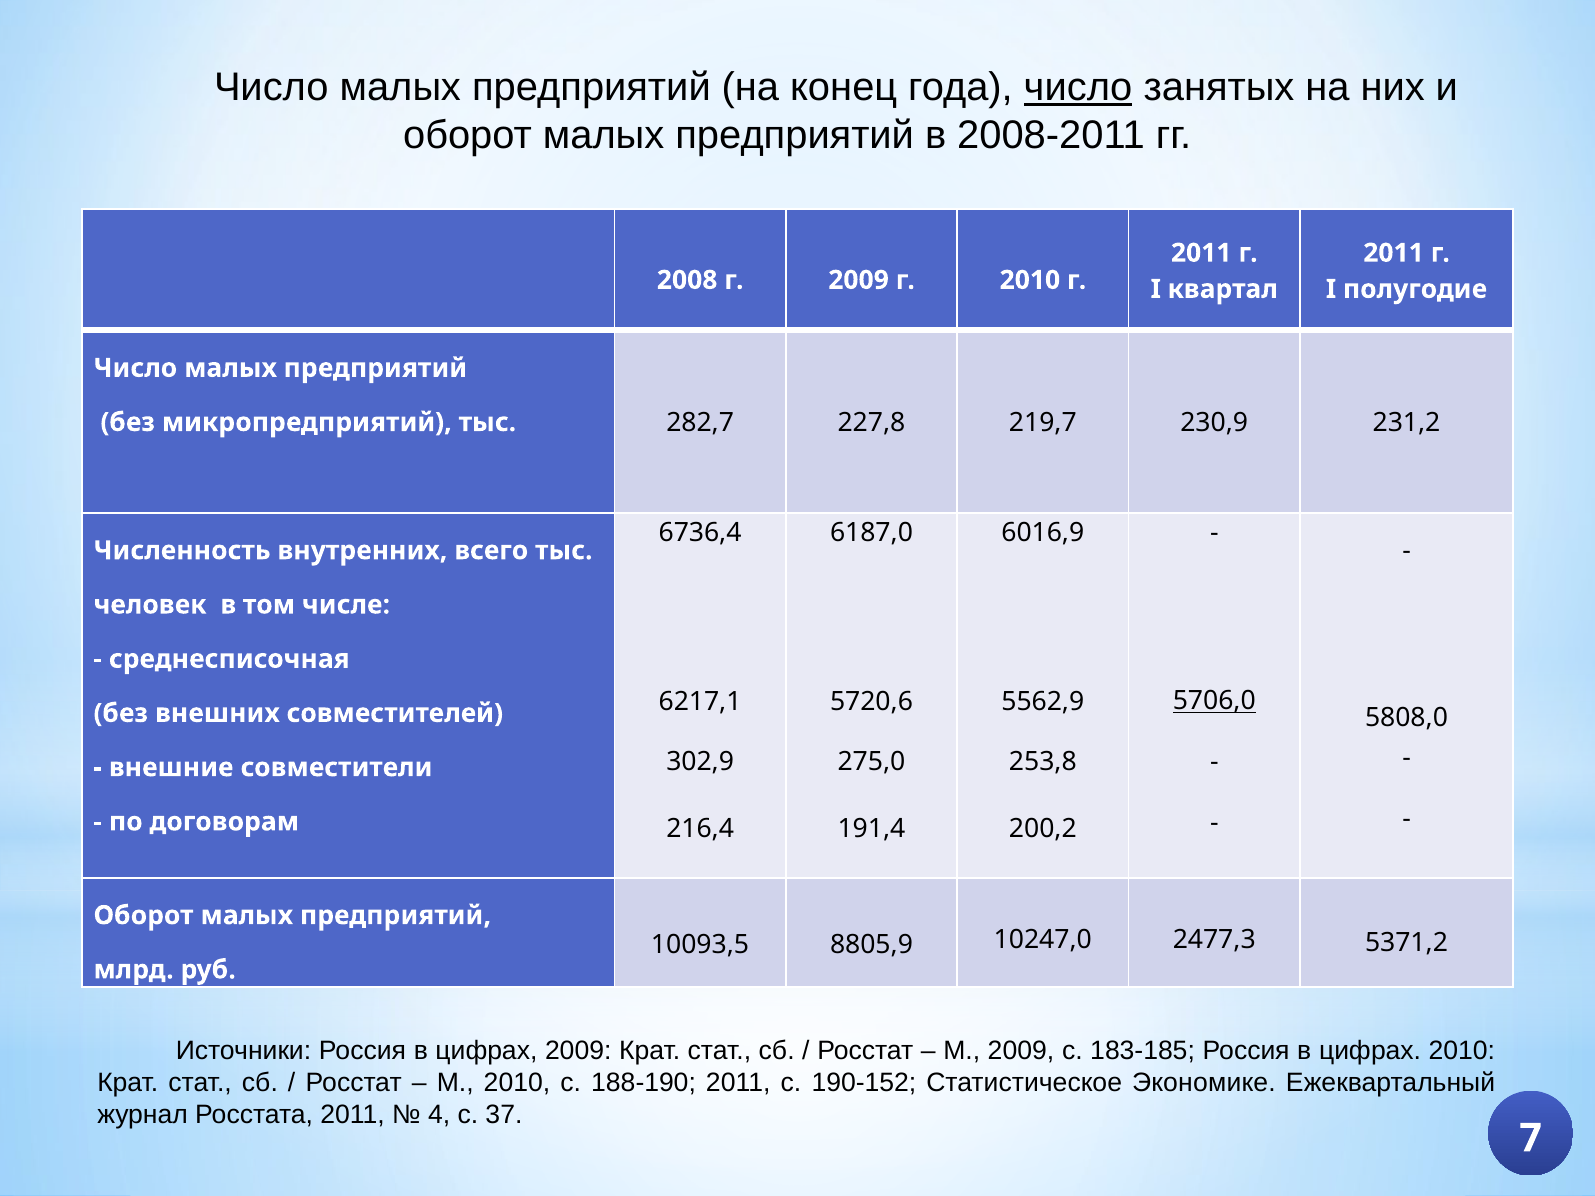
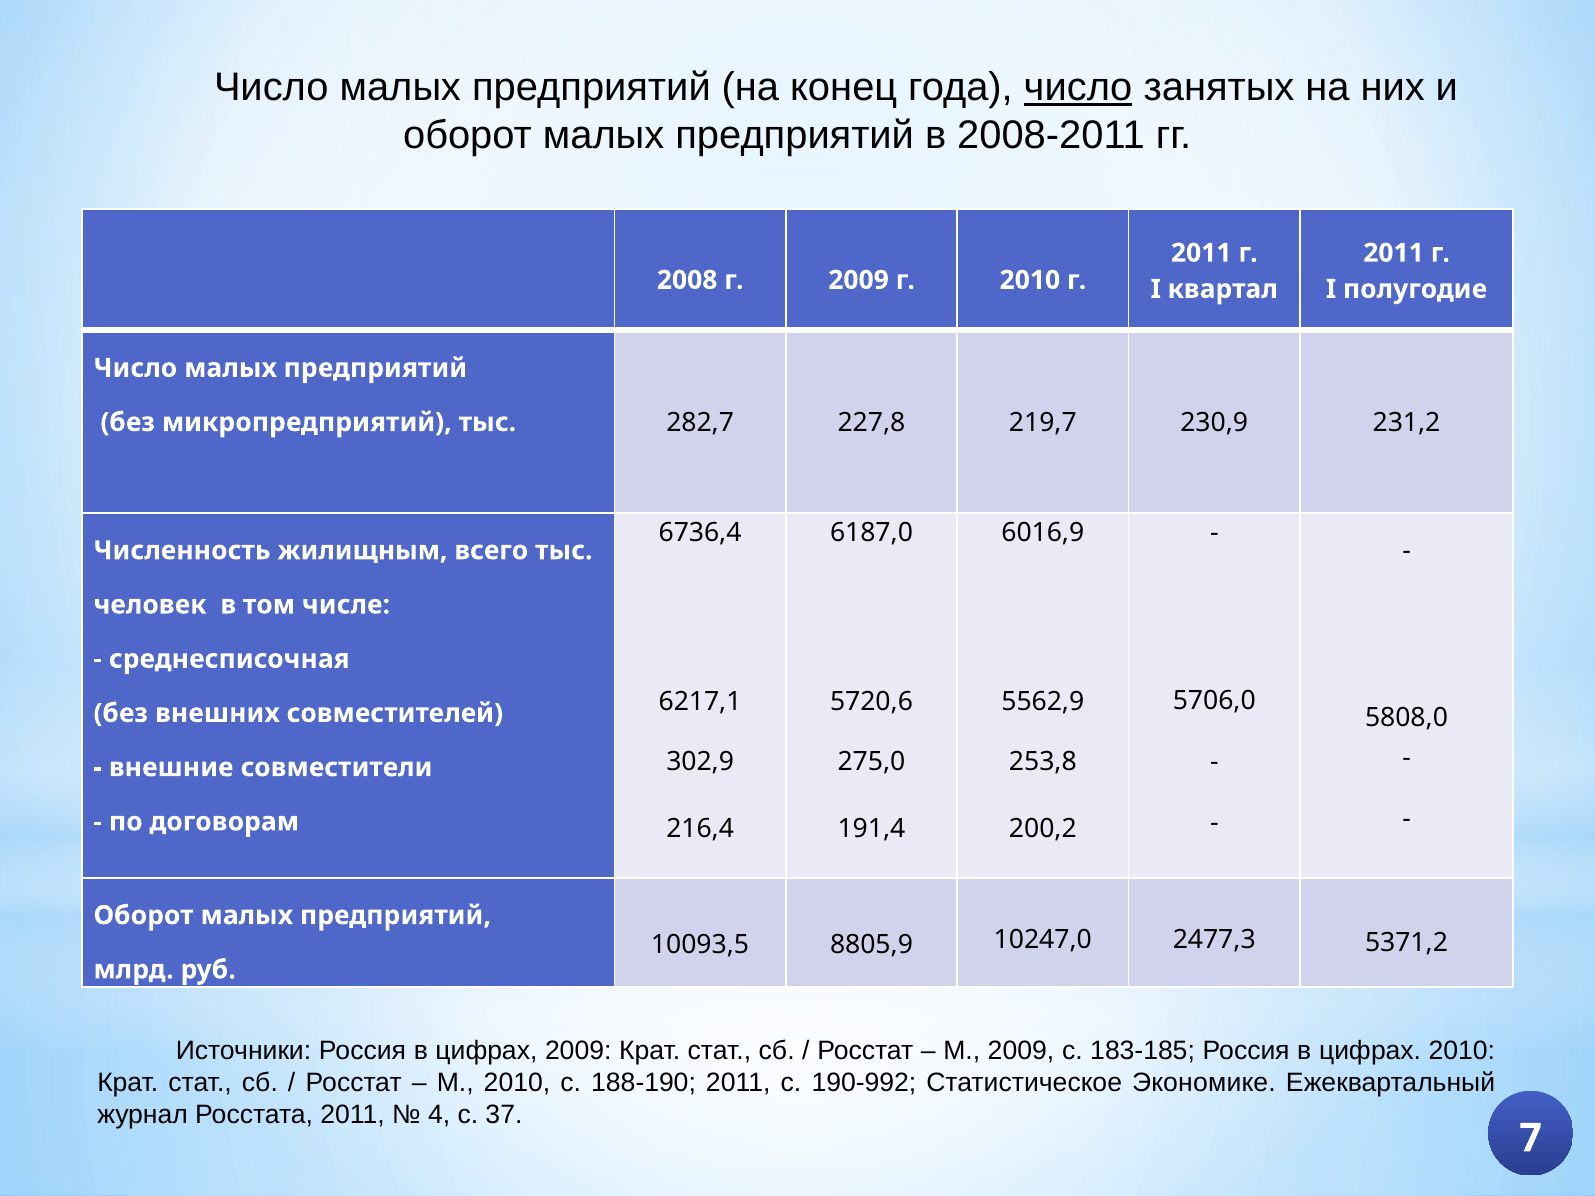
внутренних: внутренних -> жилищным
5706,0 underline: present -> none
190-152: 190-152 -> 190-992
